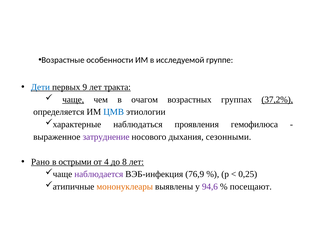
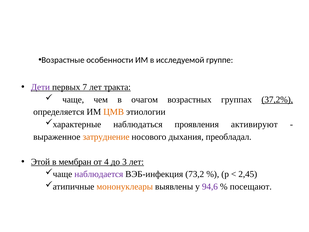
Дети colour: blue -> purple
9: 9 -> 7
чаще underline: present -> none
ЦМВ colour: blue -> orange
гемофилюса: гемофилюса -> активируют
затруднение colour: purple -> orange
сезонными: сезонными -> преобладал
Рано: Рано -> Этой
острыми: острыми -> мембран
8: 8 -> 3
76,9: 76,9 -> 73,2
0,25: 0,25 -> 2,45
